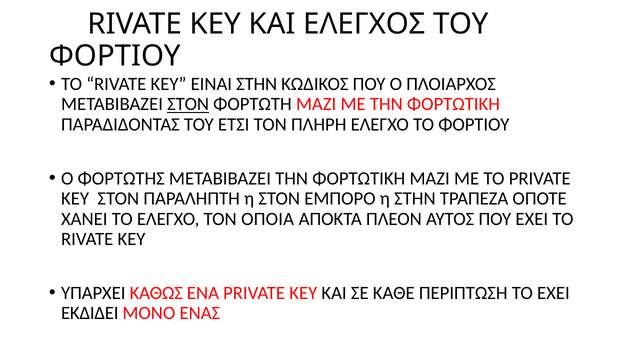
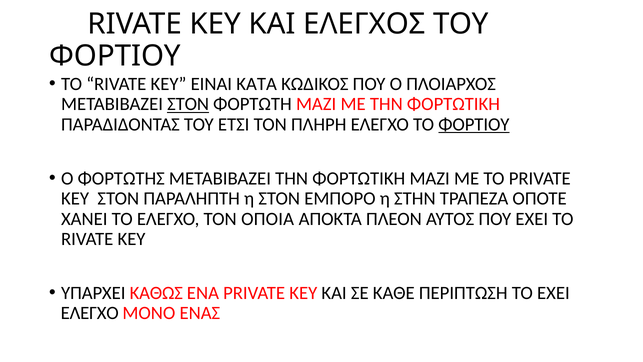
ΕΙΝΑΙ ΣΤΗΝ: ΣΤΗΝ -> ΚΑΤΑ
ΦΟΡΤΙΟΥ at (474, 124) underline: none -> present
ΕΚΔΙΔΕΙ at (90, 313): ΕΚΔΙΔΕΙ -> ΕΛΕΓΧΟ
